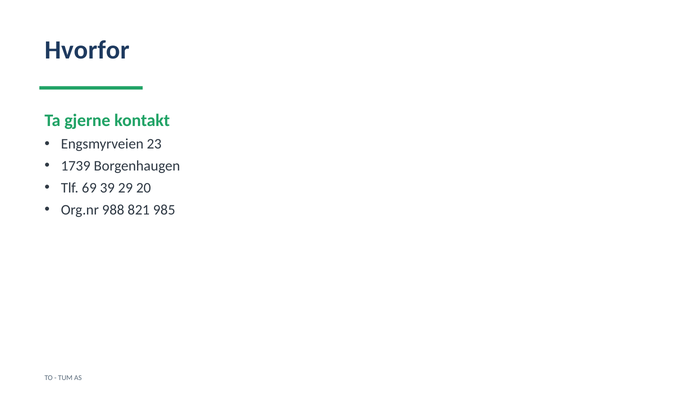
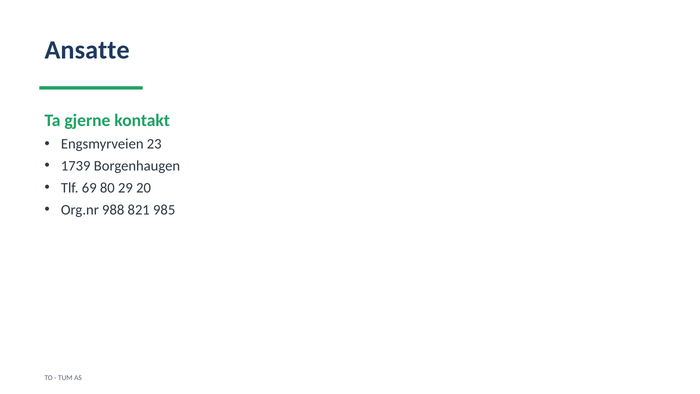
Hvorfor: Hvorfor -> Ansatte
39: 39 -> 80
